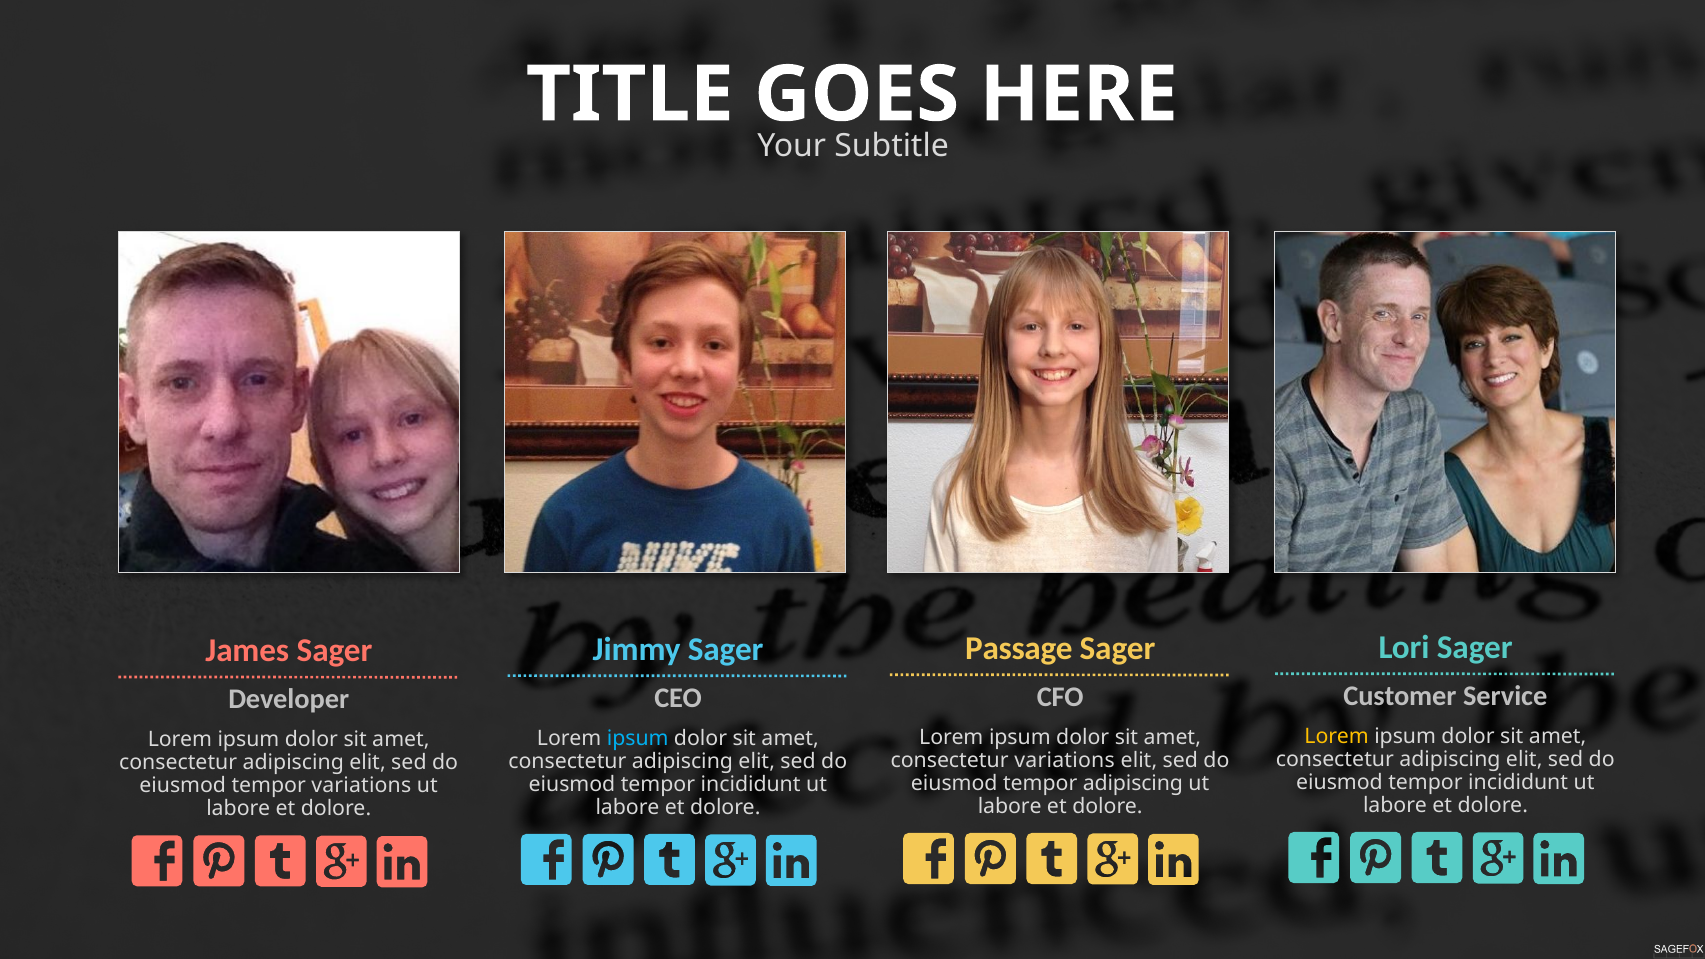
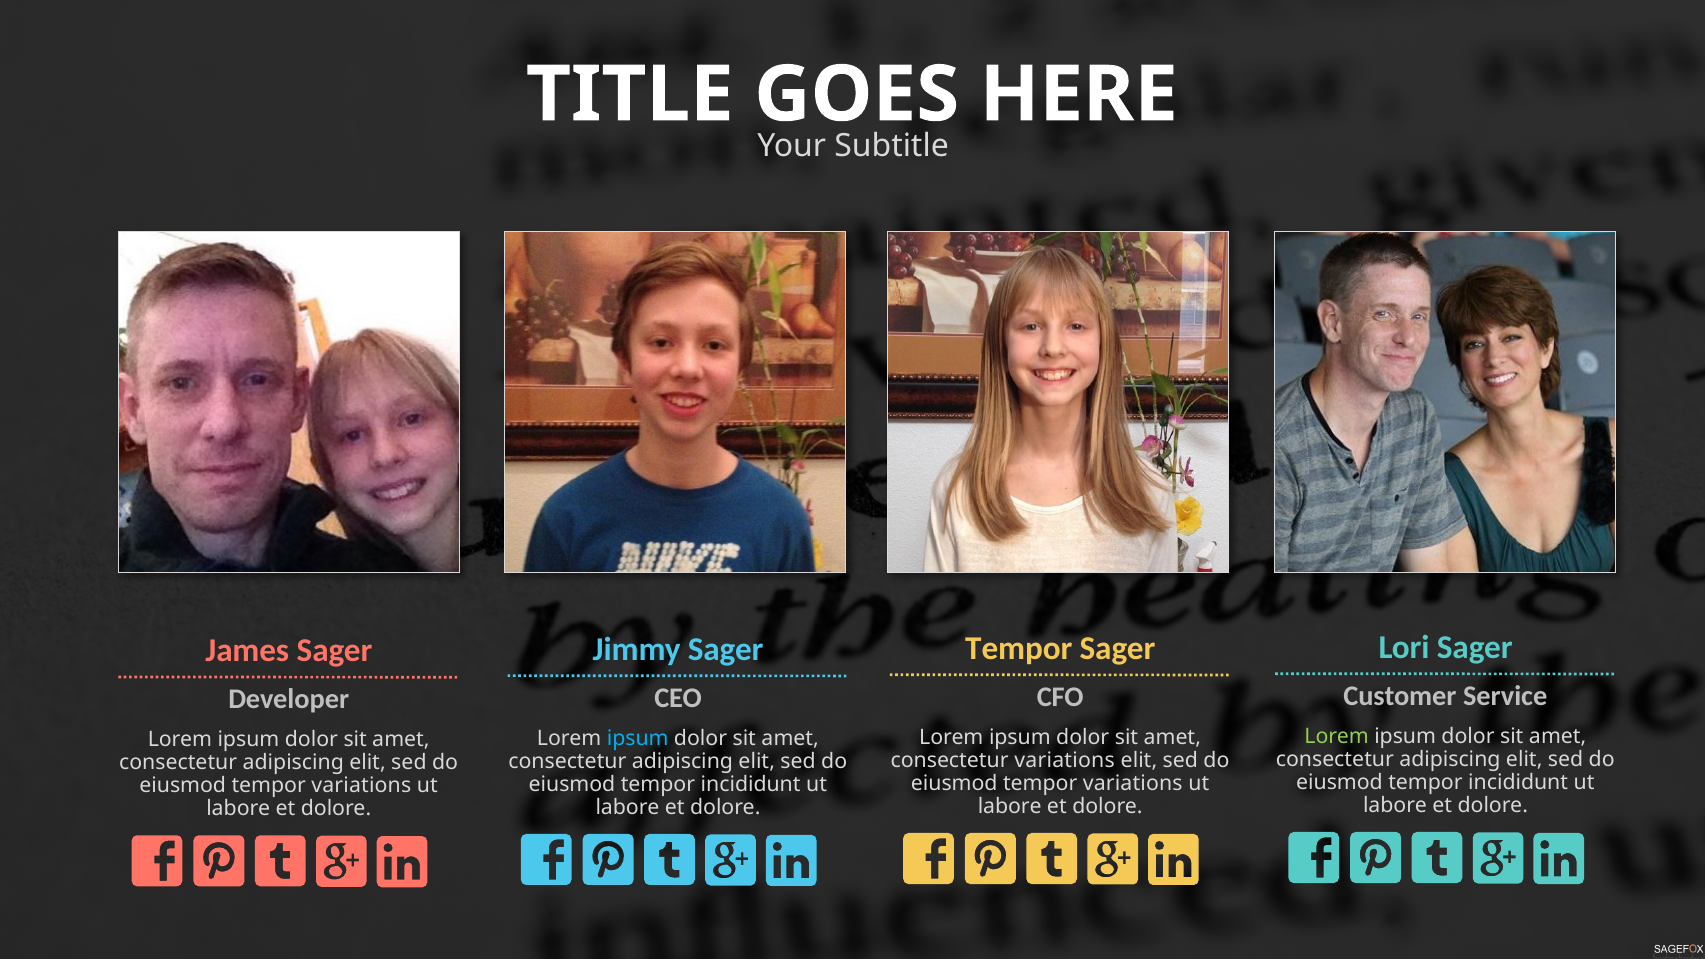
Passage at (1019, 648): Passage -> Tempor
Lorem at (1337, 736) colour: yellow -> light green
adipiscing at (1133, 783): adipiscing -> variations
